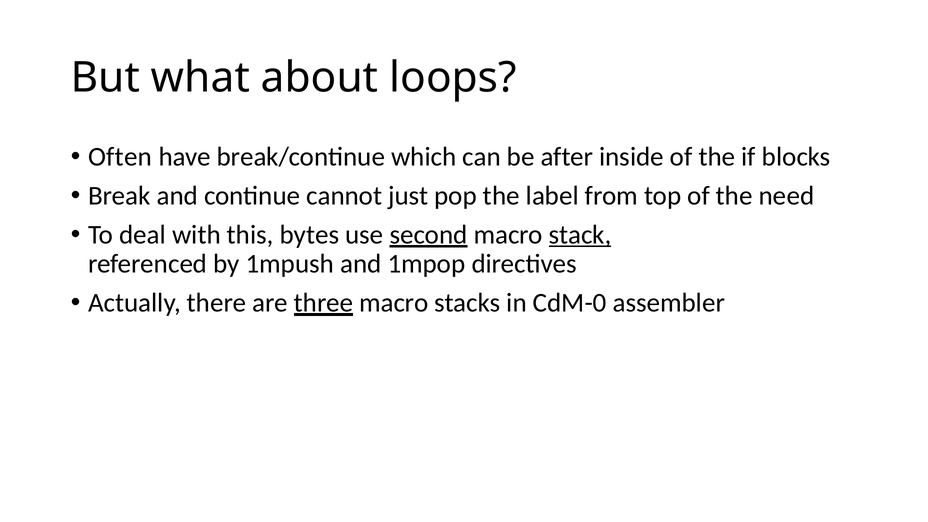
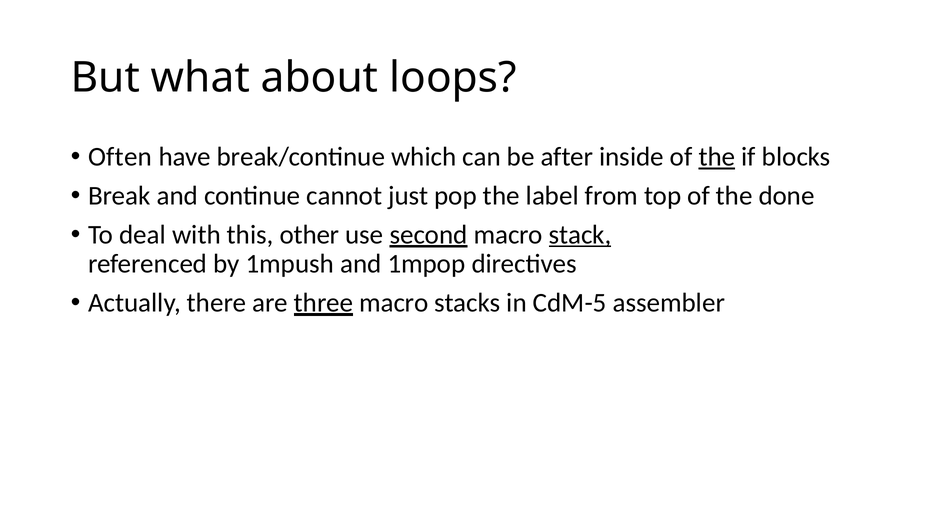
the at (717, 157) underline: none -> present
need: need -> done
bytes: bytes -> other
CdM-0: CdM-0 -> CdM-5
